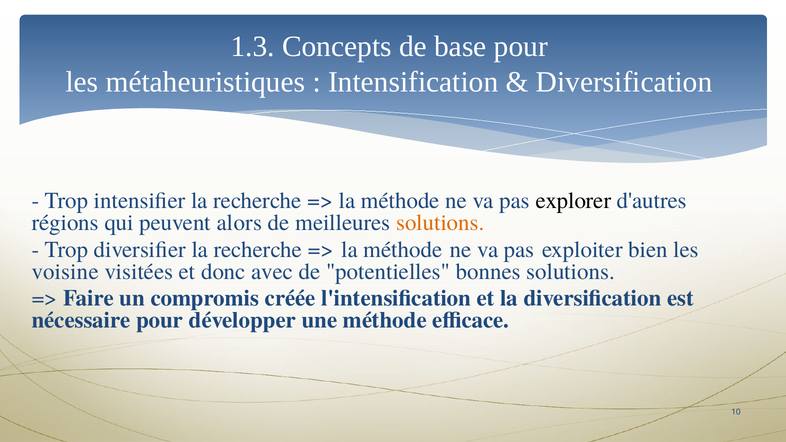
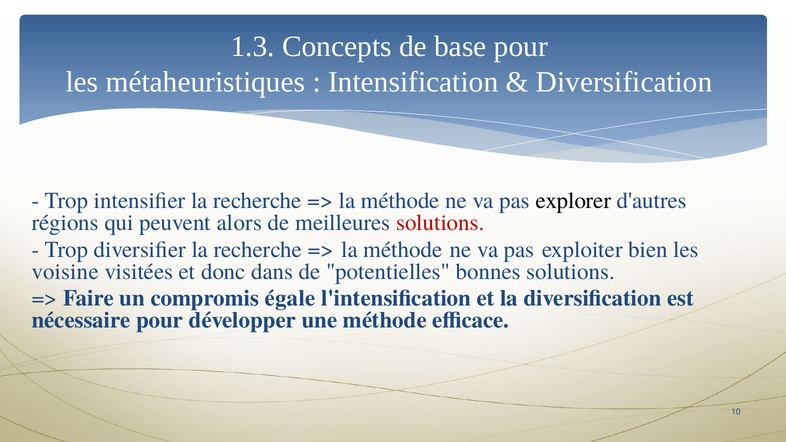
solutions at (440, 223) colour: orange -> red
avec: avec -> dans
créée: créée -> égale
